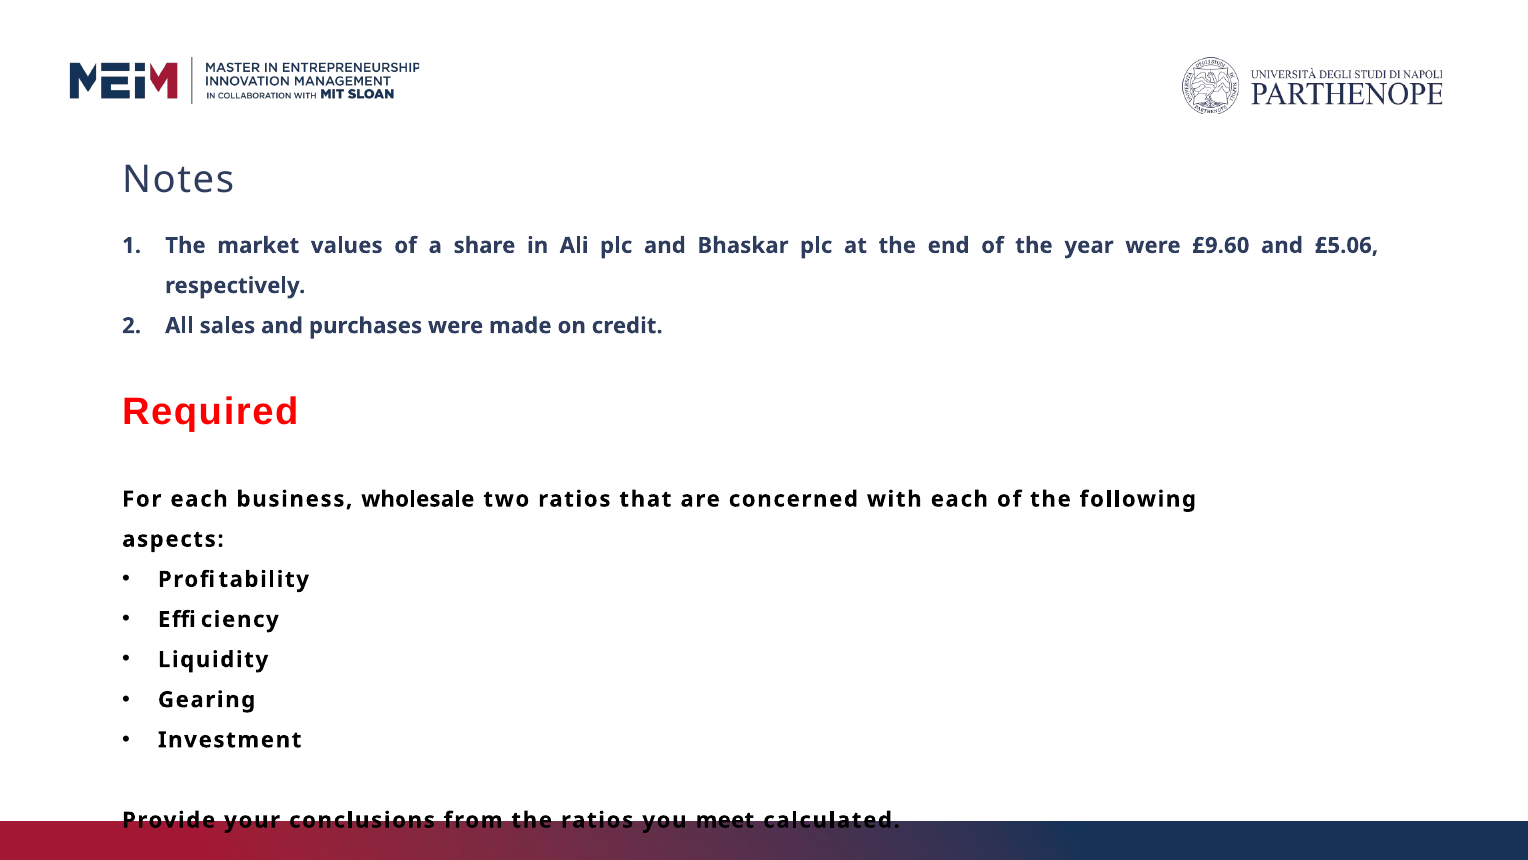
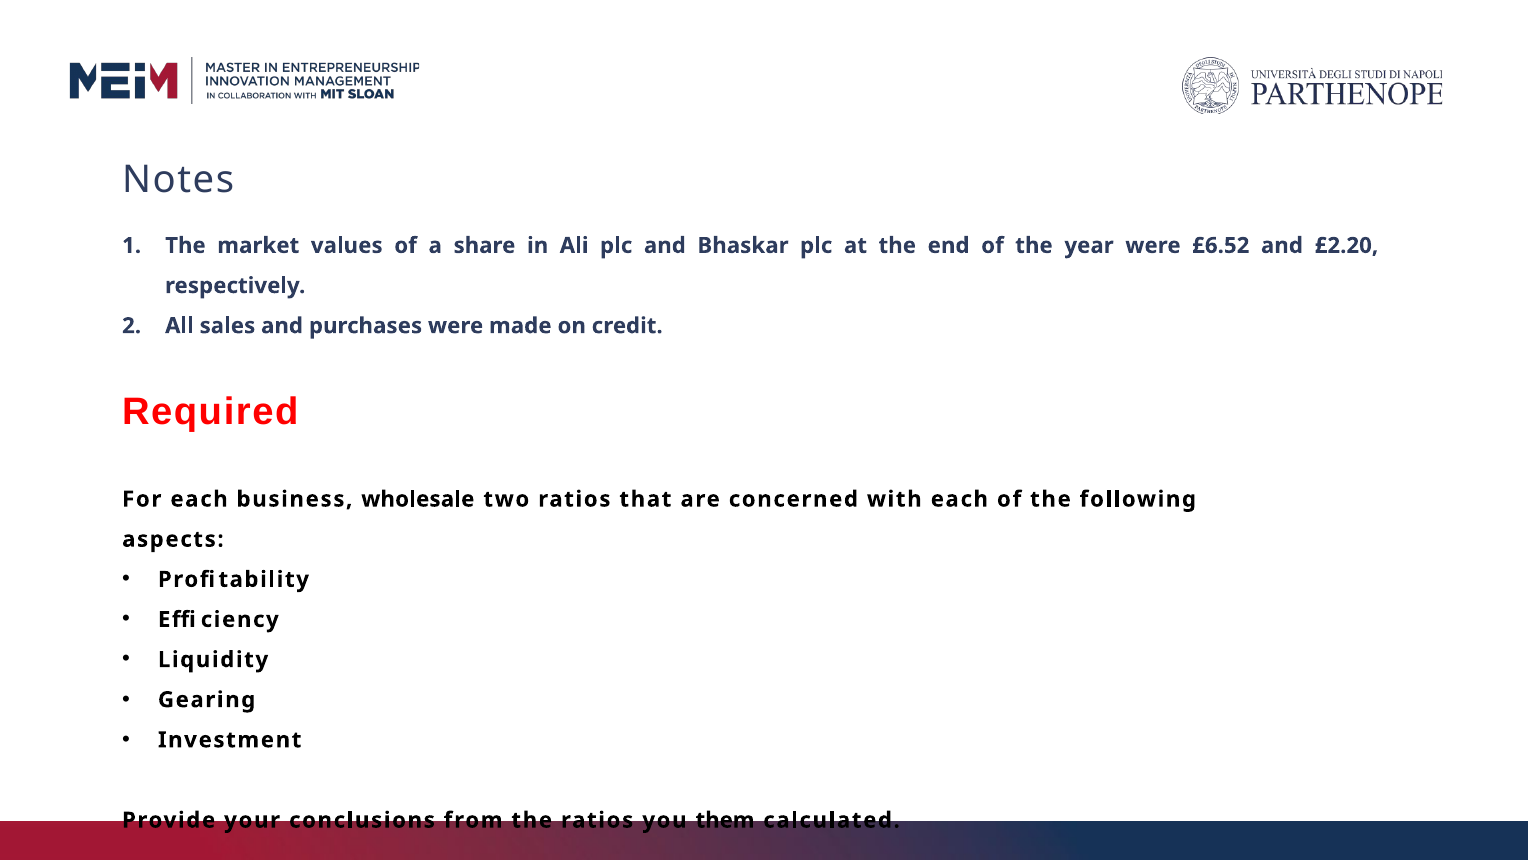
£9.60: £9.60 -> £6.52
£5.06: £5.06 -> £2.20
meet: meet -> them
